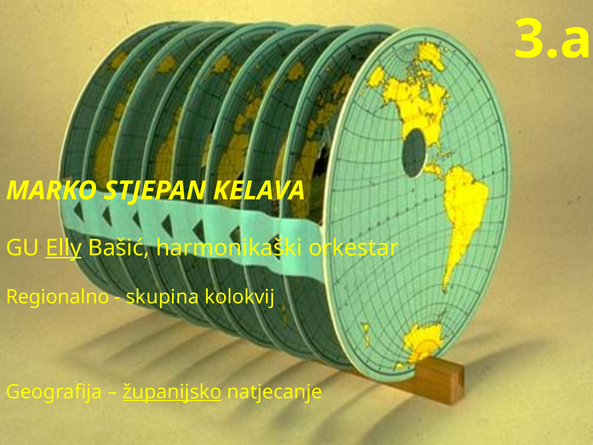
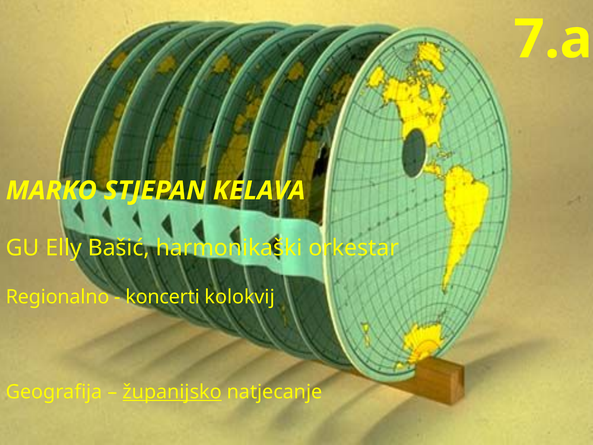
3.a: 3.a -> 7.a
Elly underline: present -> none
skupina: skupina -> koncerti
